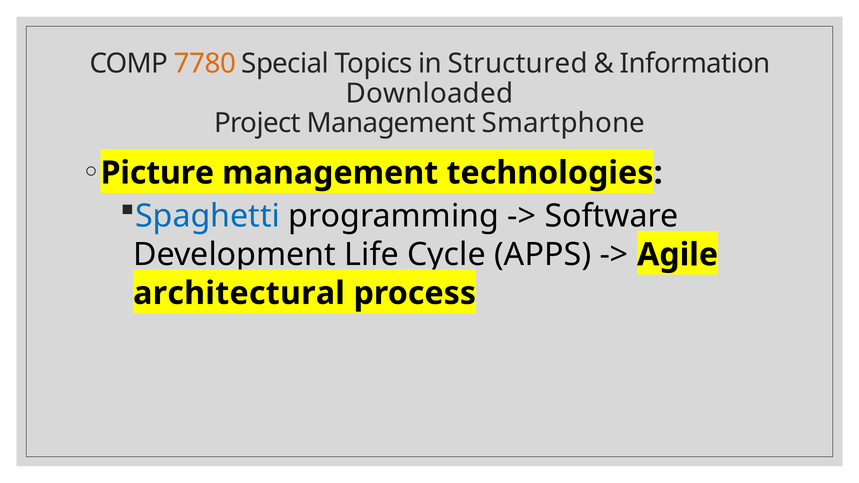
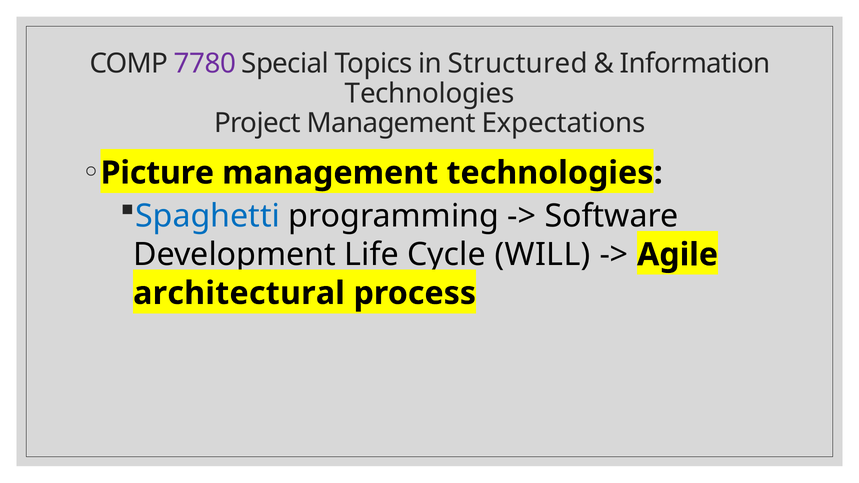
7780 colour: orange -> purple
Downloaded at (429, 93): Downloaded -> Technologies
Smartphone: Smartphone -> Expectations
APPS: APPS -> WILL
